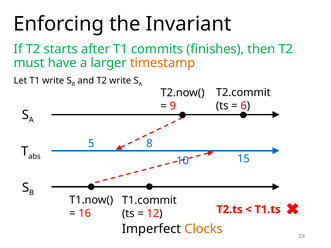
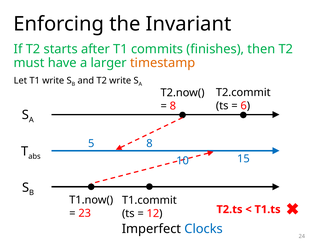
9 at (173, 106): 9 -> 8
16: 16 -> 23
Clocks colour: orange -> blue
